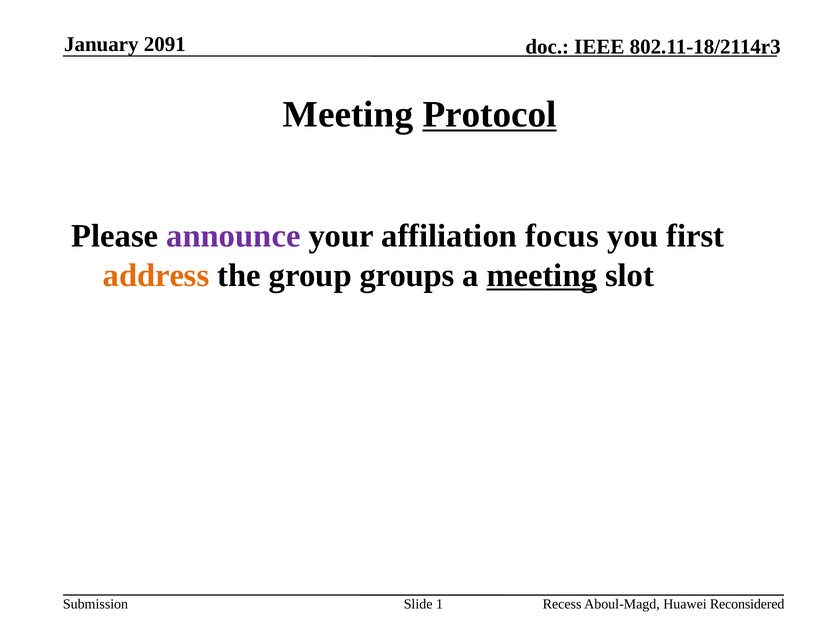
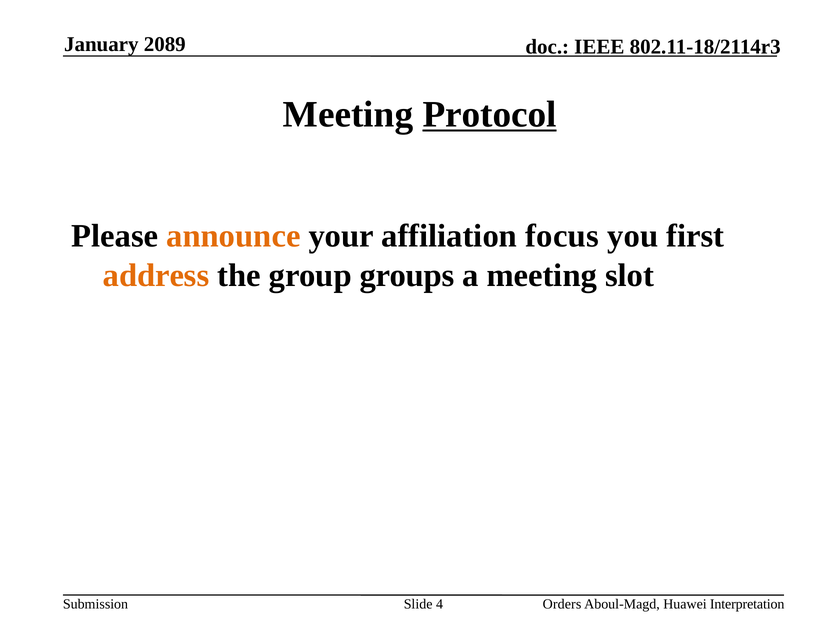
2091: 2091 -> 2089
announce colour: purple -> orange
meeting at (542, 275) underline: present -> none
1: 1 -> 4
Recess: Recess -> Orders
Reconsidered: Reconsidered -> Interpretation
